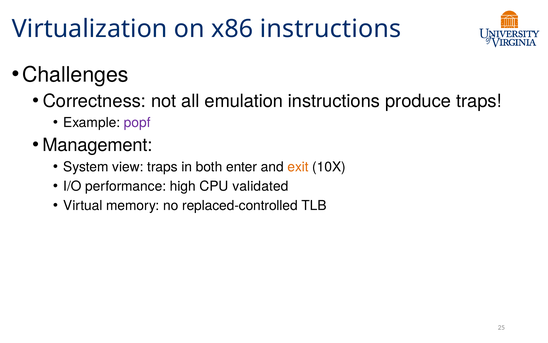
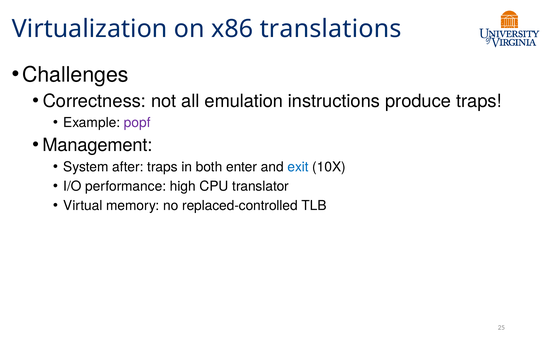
x86 instructions: instructions -> translations
view: view -> after
exit colour: orange -> blue
validated: validated -> translator
